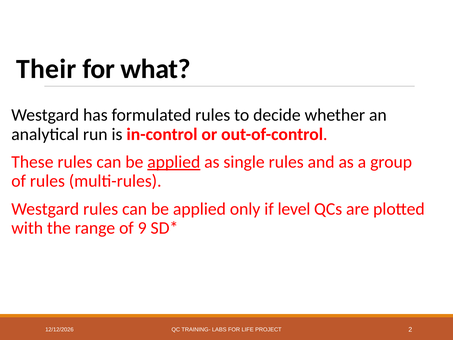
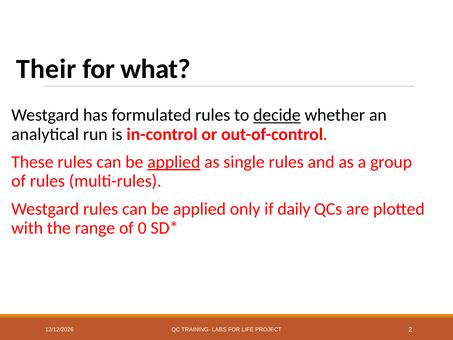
decide underline: none -> present
level: level -> daily
9: 9 -> 0
